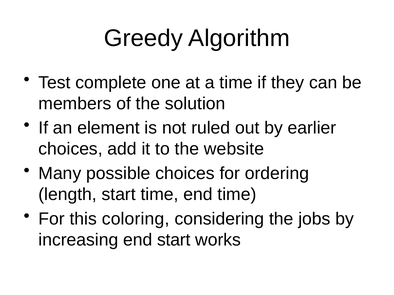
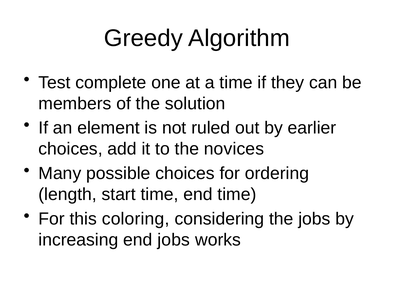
website: website -> novices
end start: start -> jobs
